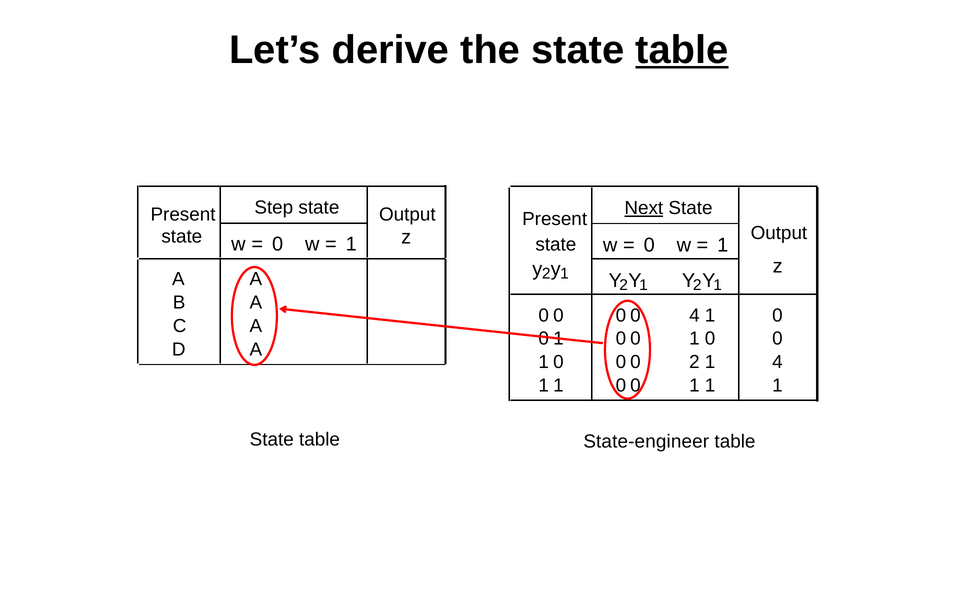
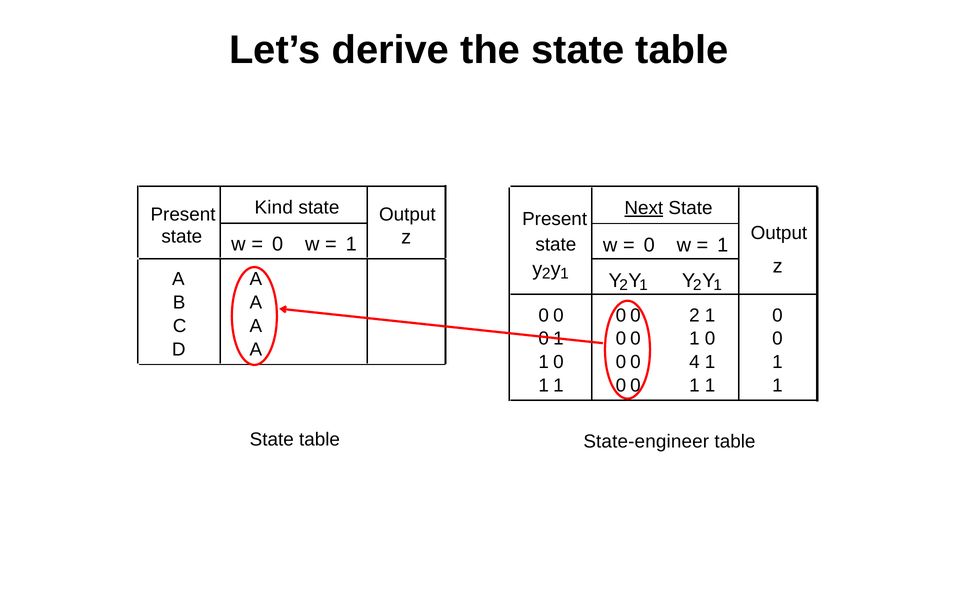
table at (682, 50) underline: present -> none
Step: Step -> Kind
0 4: 4 -> 2
0 2: 2 -> 4
4 at (777, 362): 4 -> 1
